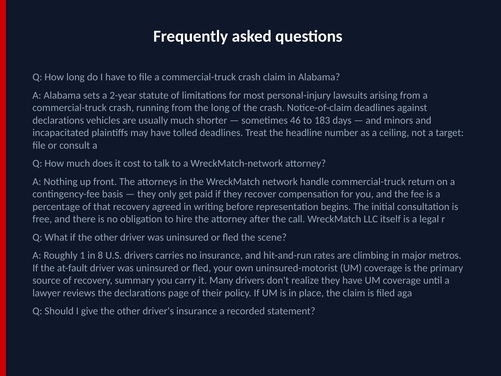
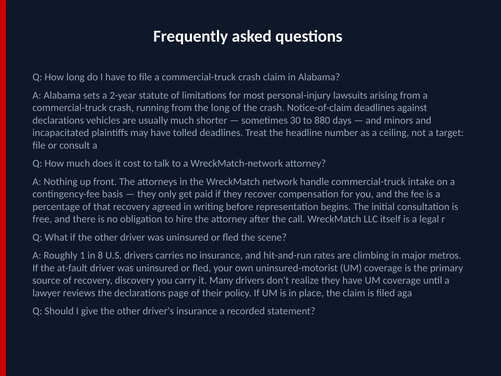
46: 46 -> 30
183: 183 -> 880
return: return -> intake
summary: summary -> discovery
